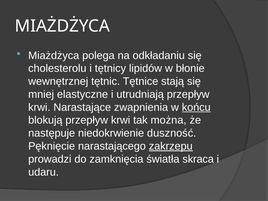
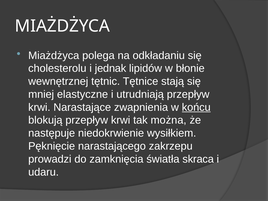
tętnicy: tętnicy -> jednak
duszność: duszność -> wysiłkiem
zakrzepu underline: present -> none
